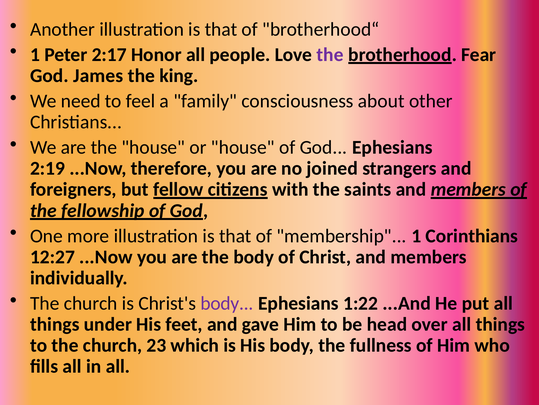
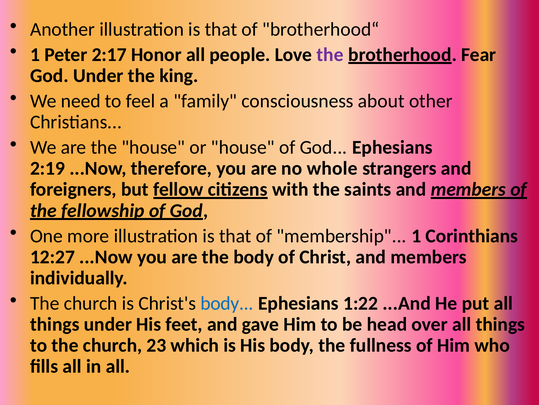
God James: James -> Under
joined: joined -> whole
body at (227, 303) colour: purple -> blue
